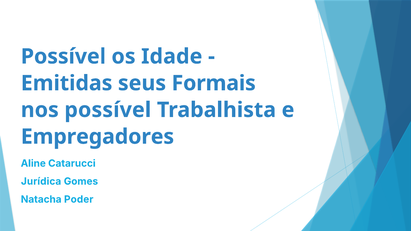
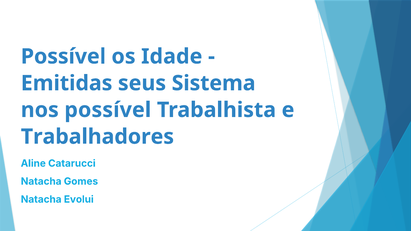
Formais: Formais -> Sistema
Empregadores: Empregadores -> Trabalhadores
Jurídica at (41, 182): Jurídica -> Natacha
Poder: Poder -> Evolui
